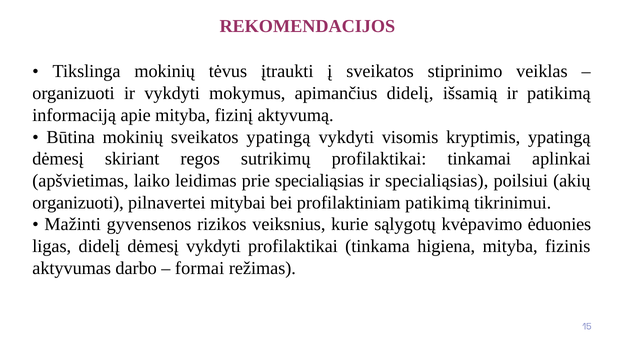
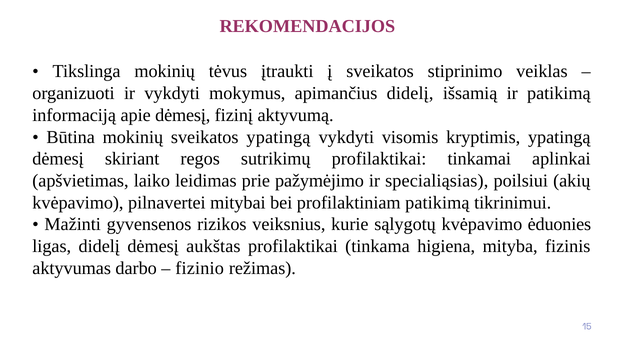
apie mityba: mityba -> dėmesį
prie specialiąsias: specialiąsias -> pažymėjimo
organizuoti at (78, 203): organizuoti -> kvėpavimo
dėmesį vykdyti: vykdyti -> aukštas
formai: formai -> fizinio
